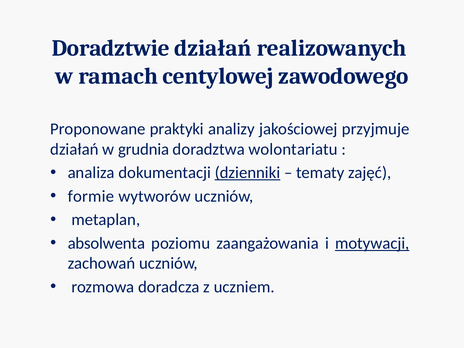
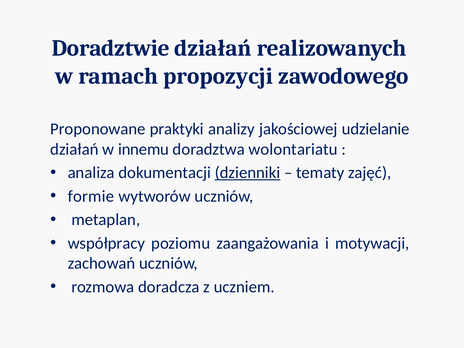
centylowej: centylowej -> propozycji
przyjmuje: przyjmuje -> udzielanie
grudnia: grudnia -> innemu
absolwenta: absolwenta -> współpracy
motywacji underline: present -> none
